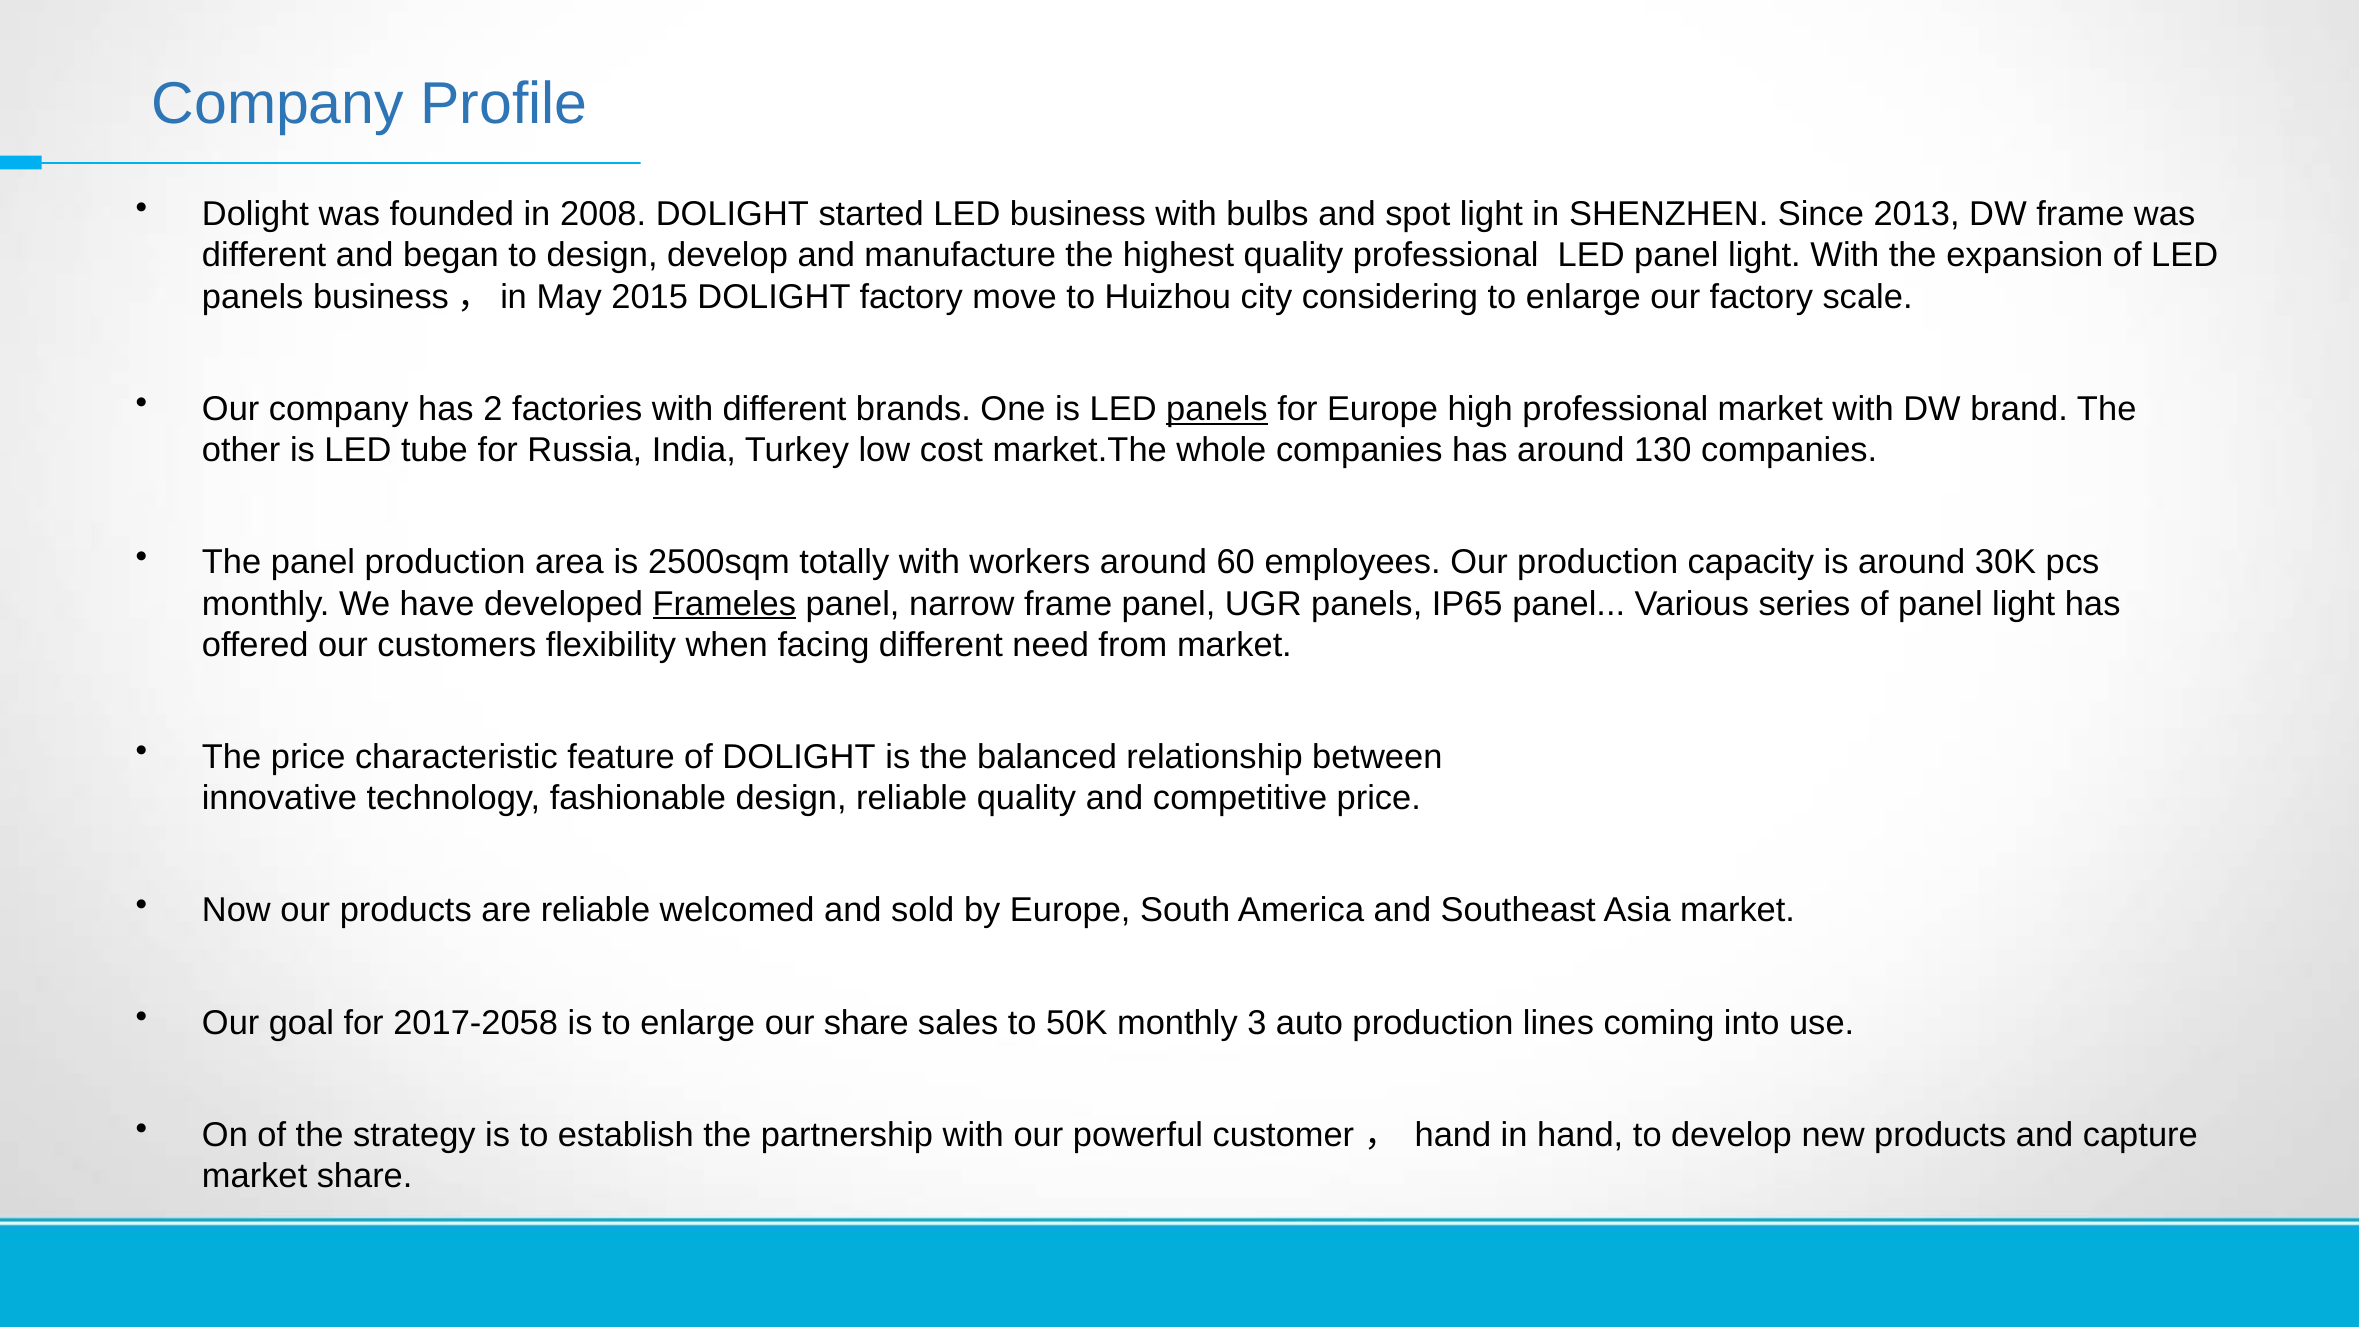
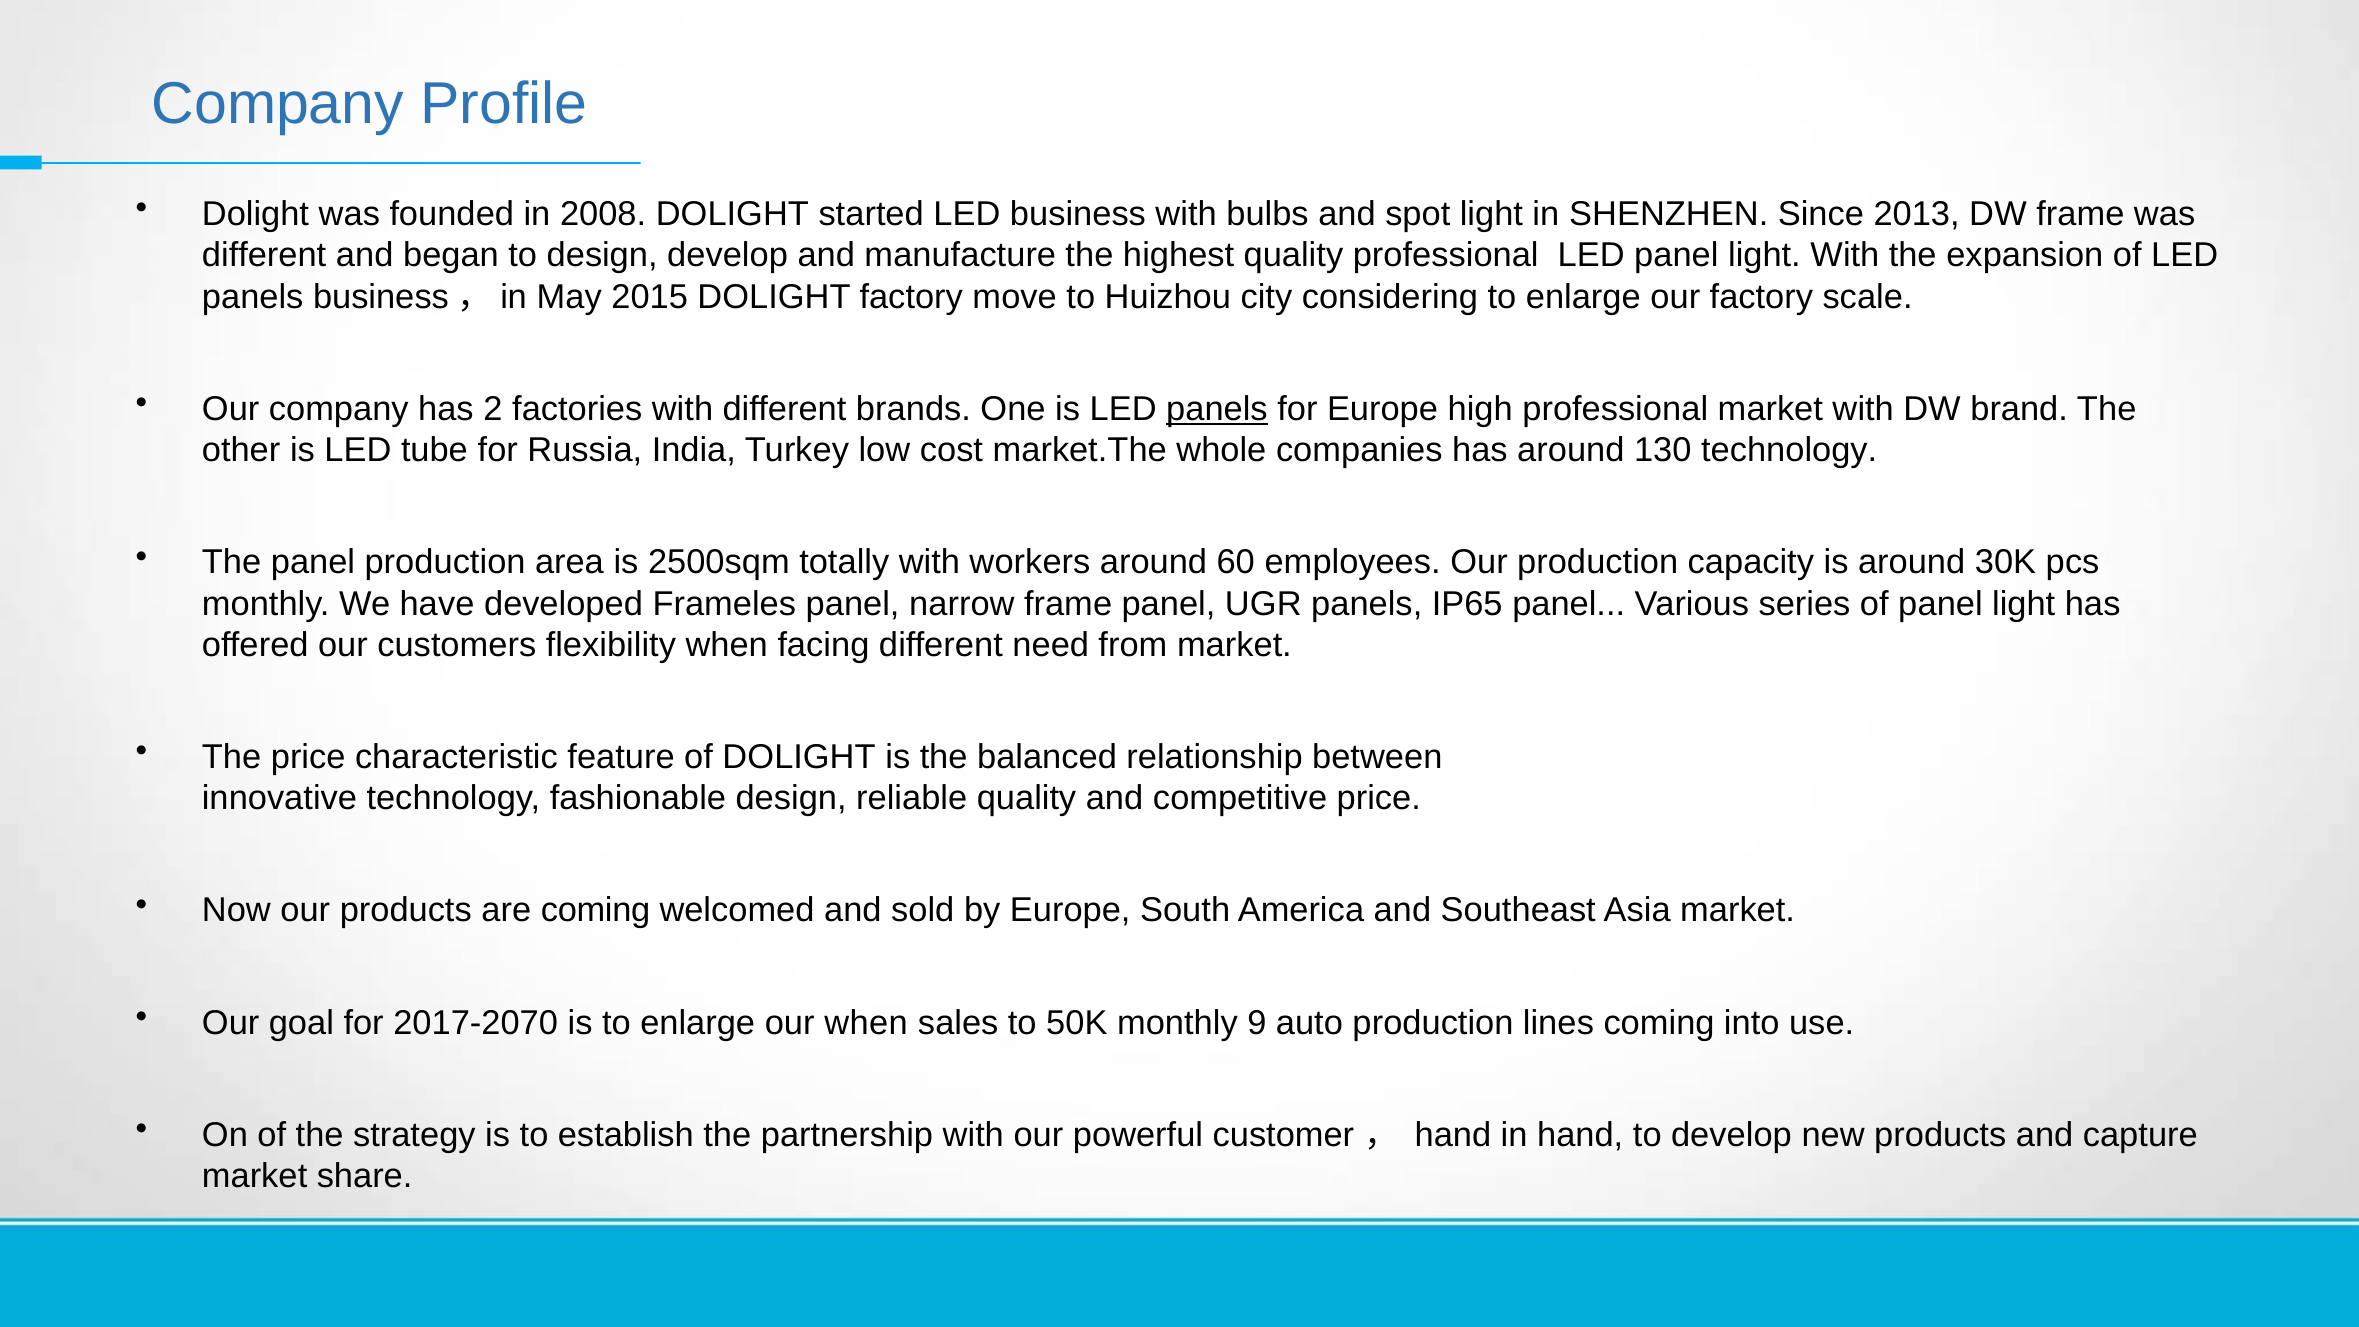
130 companies: companies -> technology
Frameles underline: present -> none
are reliable: reliable -> coming
2017-2058: 2017-2058 -> 2017-2070
our share: share -> when
3: 3 -> 9
